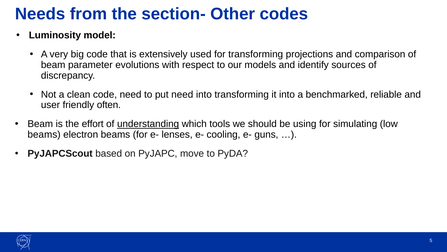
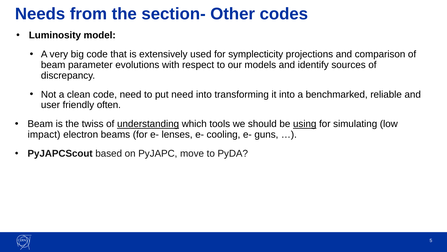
for transforming: transforming -> symplecticity
effort: effort -> twiss
using underline: none -> present
beams at (44, 134): beams -> impact
